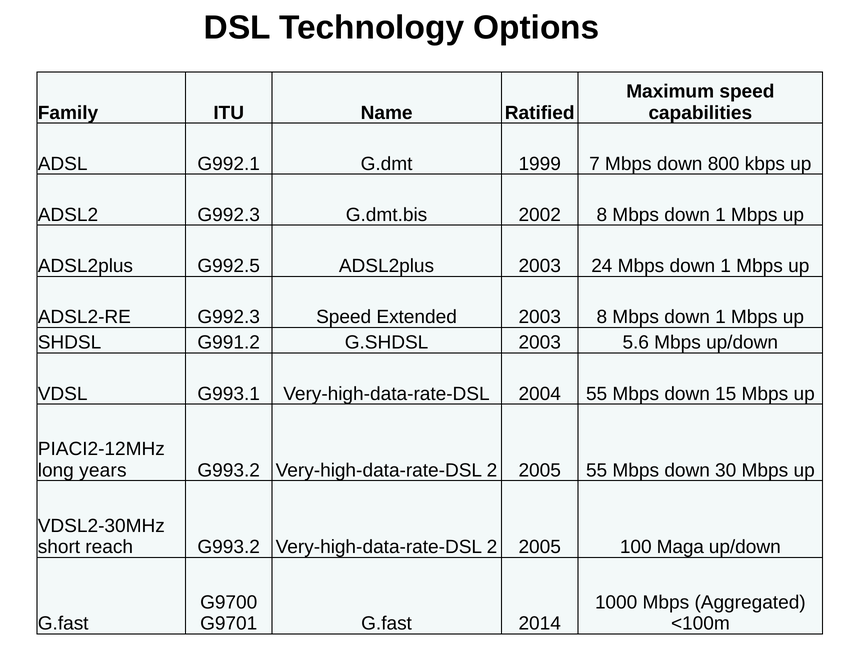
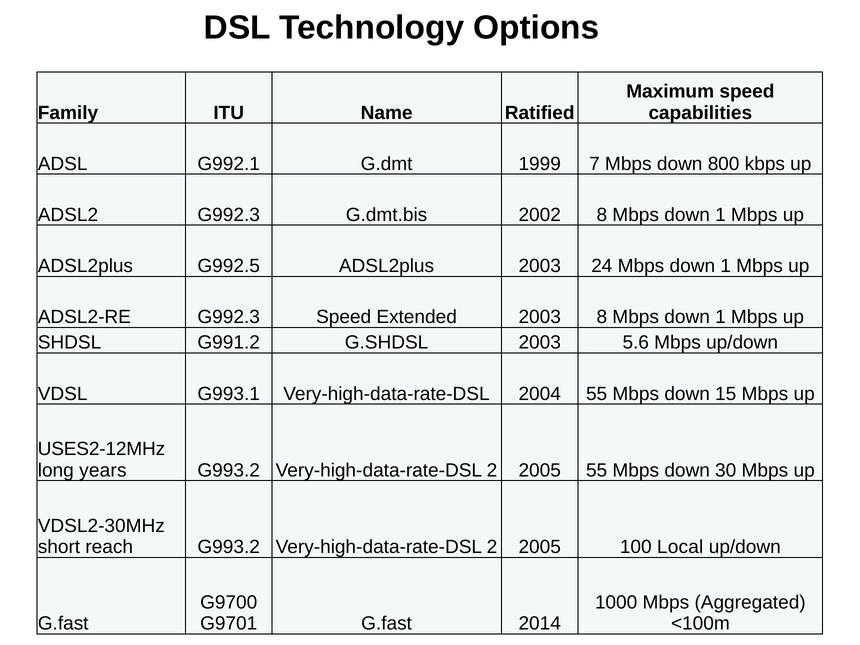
PIACI2-12MHz: PIACI2-12MHz -> USES2-12MHz
Maga: Maga -> Local
